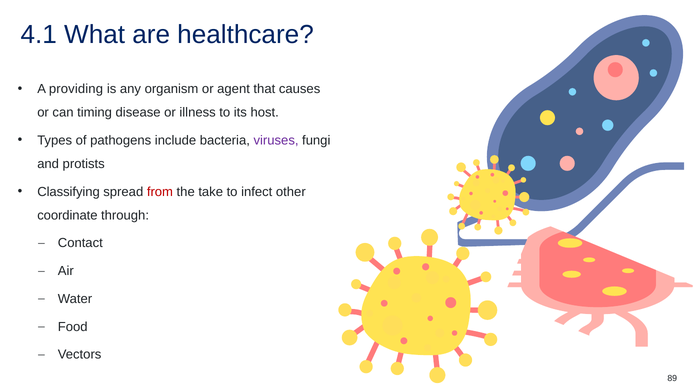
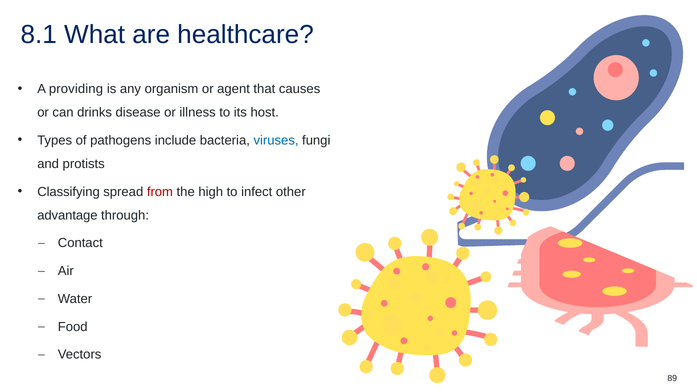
4.1: 4.1 -> 8.1
timing: timing -> drinks
viruses colour: purple -> blue
take: take -> high
coordinate: coordinate -> advantage
